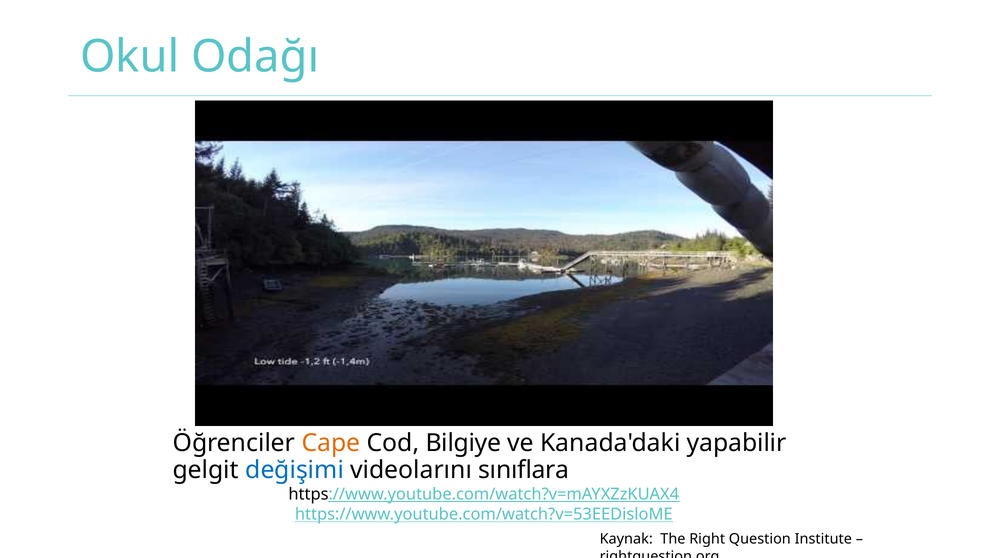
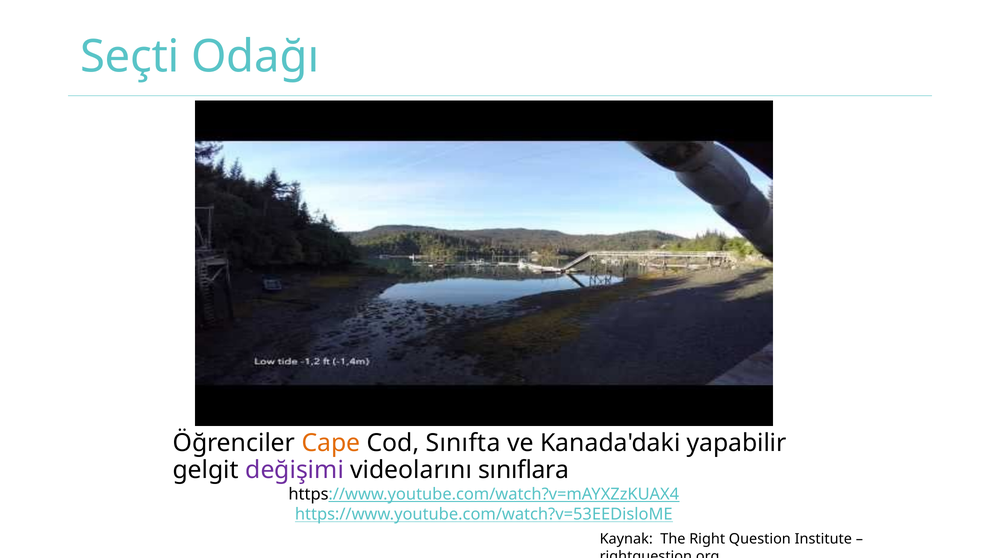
Okul: Okul -> Seçti
Bilgiye: Bilgiye -> Sınıfta
değişimi colour: blue -> purple
